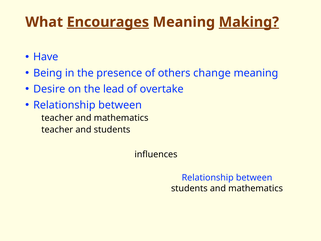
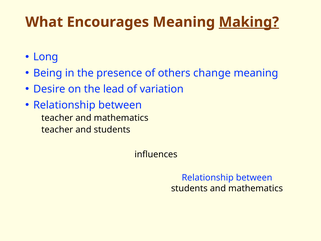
Encourages underline: present -> none
Have: Have -> Long
overtake: overtake -> variation
